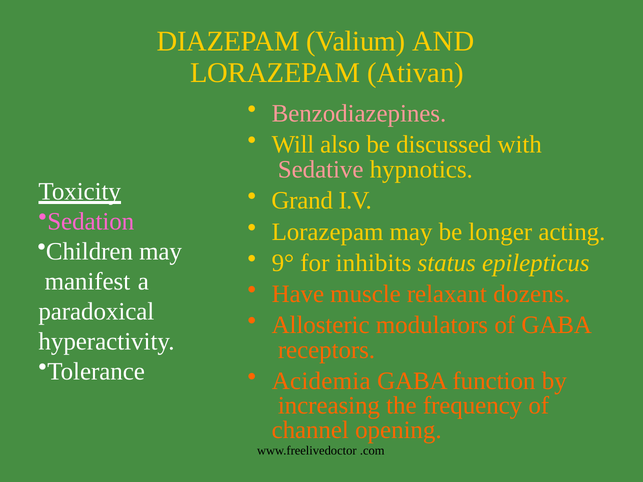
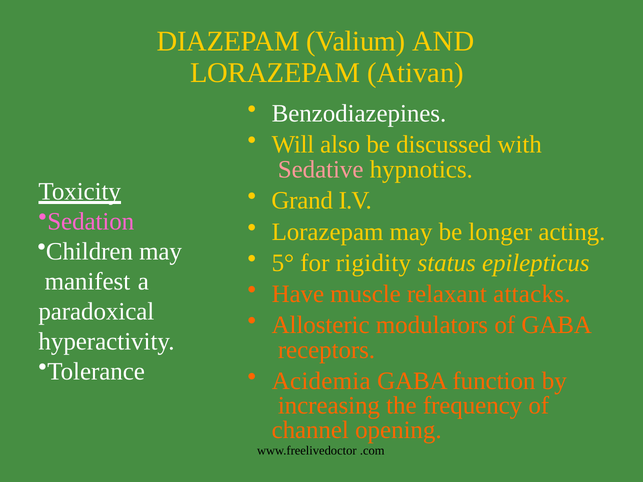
Benzodiazepines colour: pink -> white
9°: 9° -> 5°
inhibits: inhibits -> rigidity
dozens: dozens -> attacks
